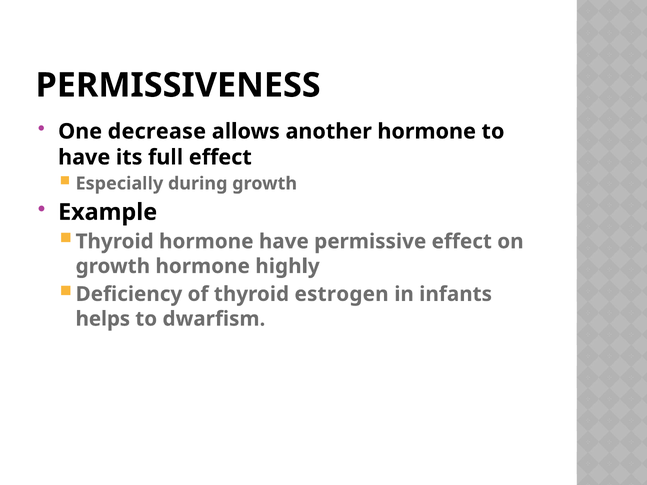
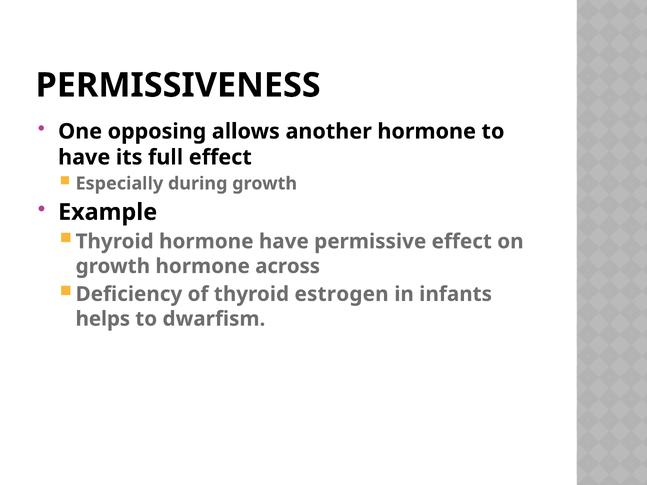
decrease: decrease -> opposing
highly: highly -> across
